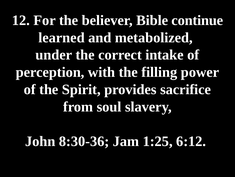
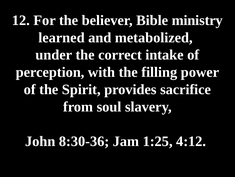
continue: continue -> ministry
6:12: 6:12 -> 4:12
